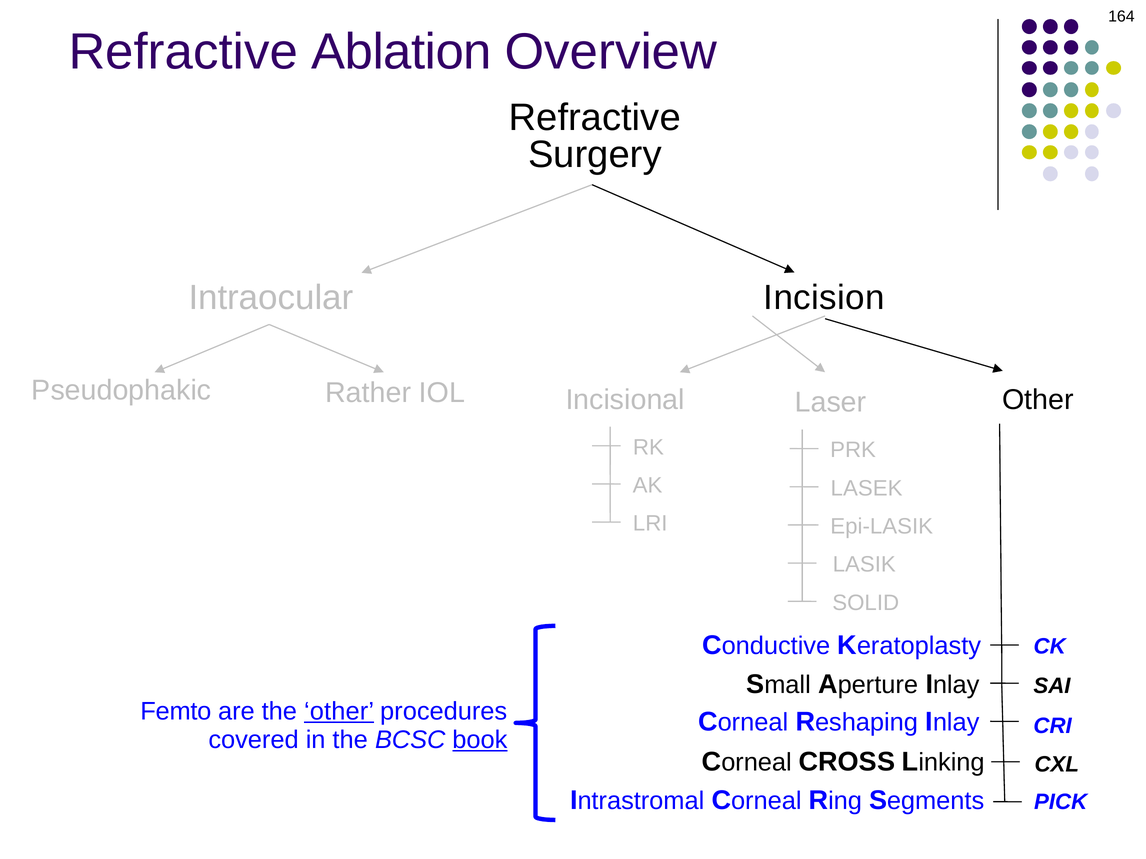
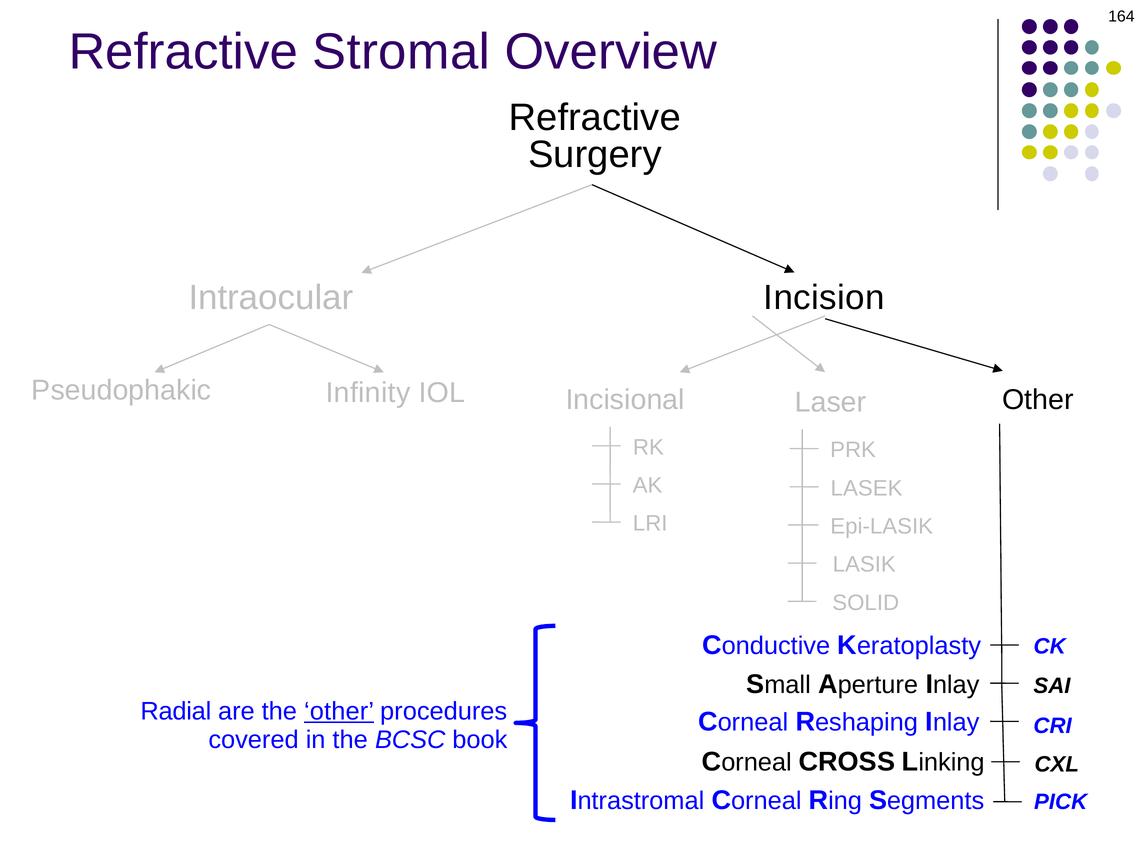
Ablation: Ablation -> Stromal
Rather: Rather -> Infinity
Femto: Femto -> Radial
book underline: present -> none
